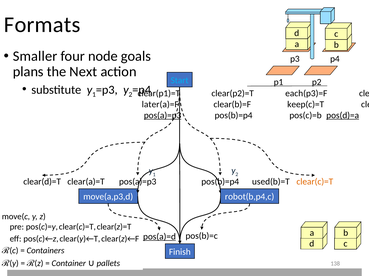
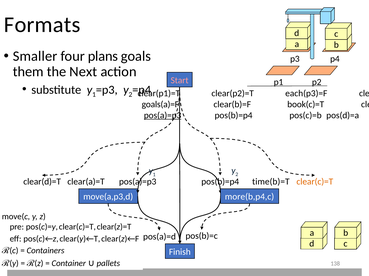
node: node -> plans
plans: plans -> them
Start colour: light blue -> pink
later(a)=F: later(a)=F -> goals(a)=F
keep(c)=T: keep(c)=T -> book(c)=T
pos(d)=a underline: present -> none
used(b)=T: used(b)=T -> time(b)=T
robot(b,p4,c: robot(b,p4,c -> more(b,p4,c
pos(a)=d underline: present -> none
